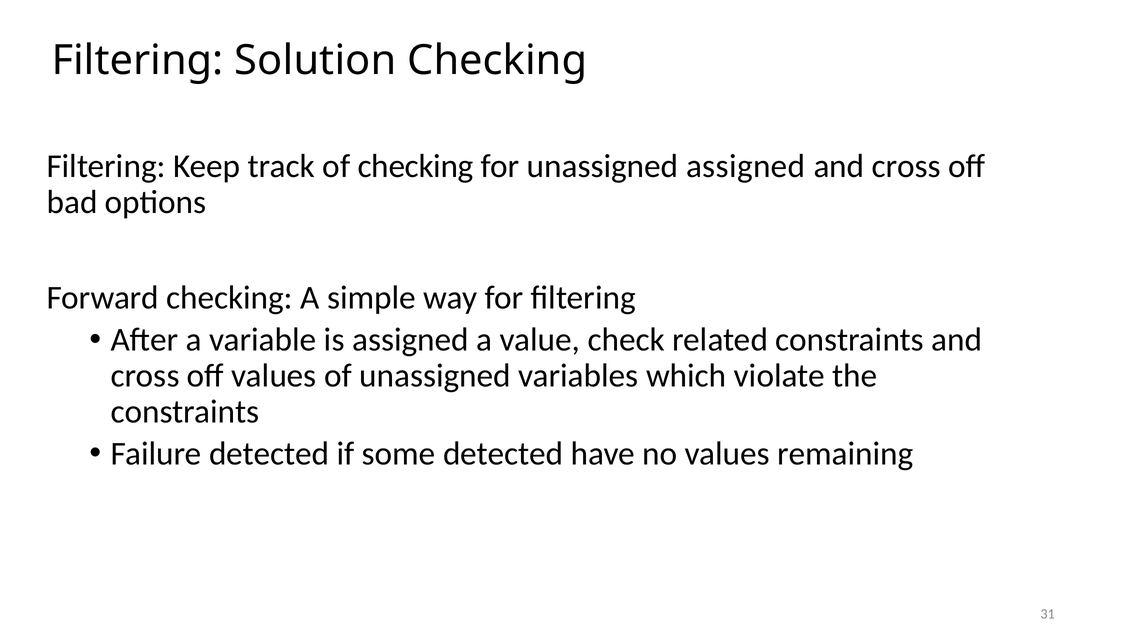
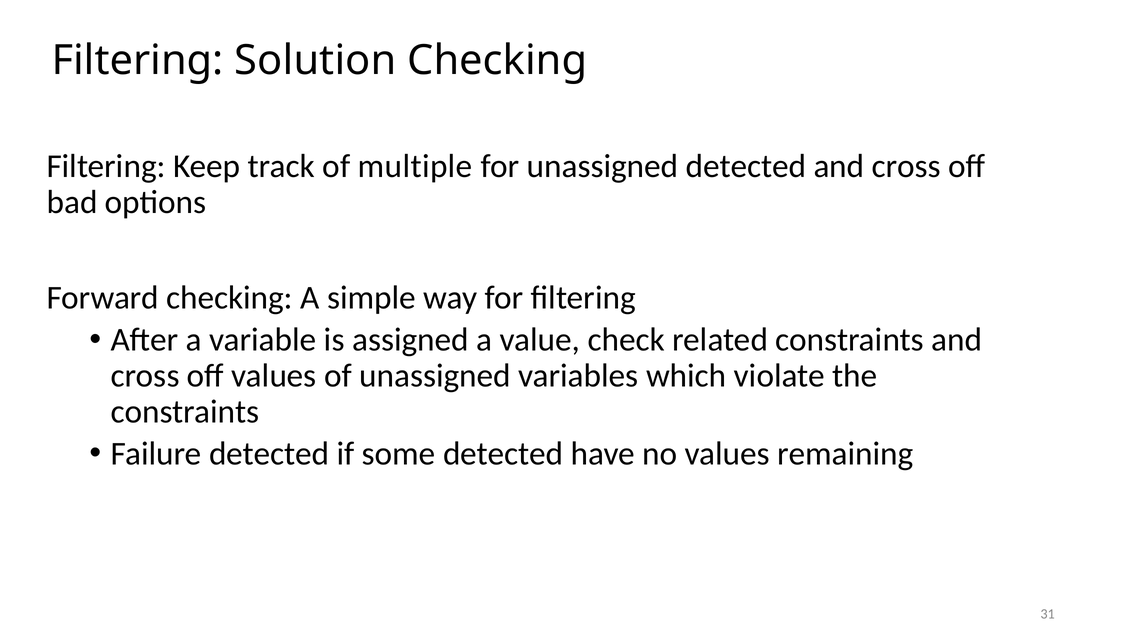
of checking: checking -> multiple
unassigned assigned: assigned -> detected
